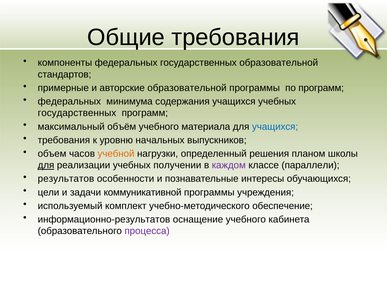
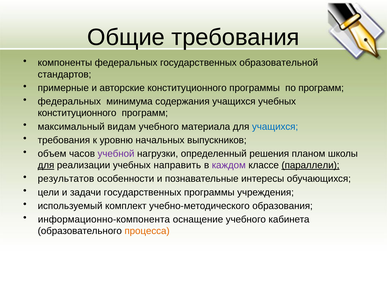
авторские образовательной: образовательной -> конституционного
государственных at (77, 113): государственных -> конституционного
объём: объём -> видам
учебной colour: orange -> purple
получении: получении -> направить
параллели underline: none -> present
задачи коммуникативной: коммуникативной -> государственных
обеспечение: обеспечение -> образования
информационно-результатов: информационно-результатов -> информационно-компонента
процесса colour: purple -> orange
